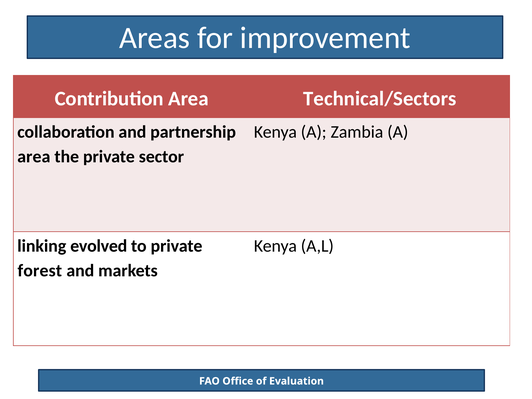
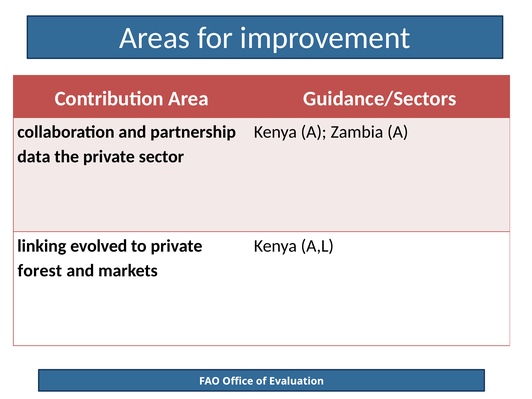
Technical/Sectors: Technical/Sectors -> Guidance/Sectors
area at (34, 157): area -> data
